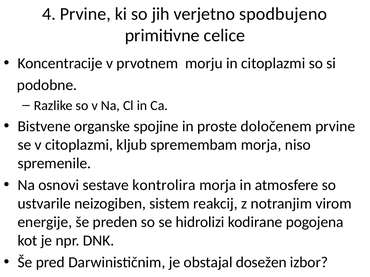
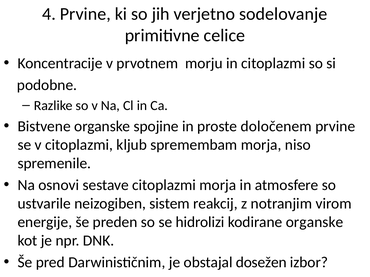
spodbujeno: spodbujeno -> sodelovanje
sestave kontrolira: kontrolira -> citoplazmi
kodirane pogojena: pogojena -> organske
